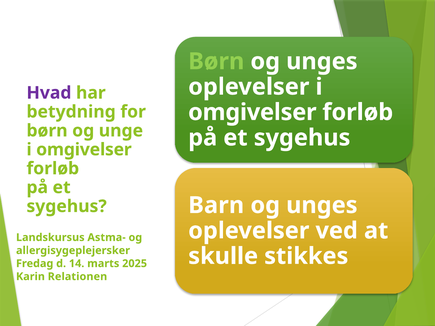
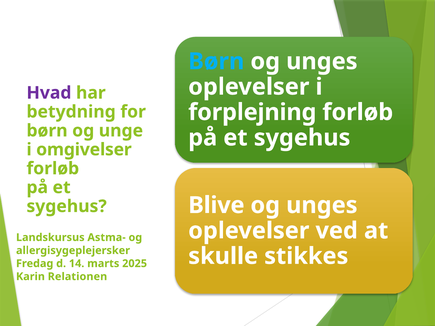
Børn at (216, 61) colour: light green -> light blue
omgivelser at (252, 112): omgivelser -> forplejning
Barn: Barn -> Blive
